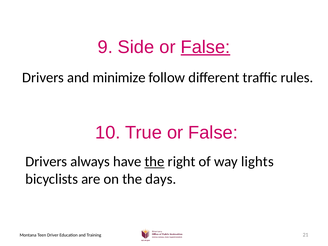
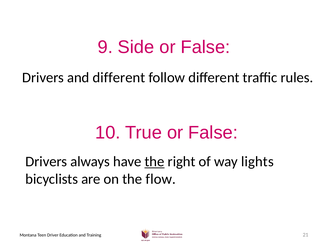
False at (205, 47) underline: present -> none
and minimize: minimize -> different
days: days -> flow
